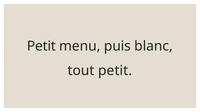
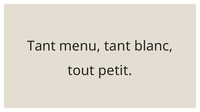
Petit at (41, 46): Petit -> Tant
menu puis: puis -> tant
